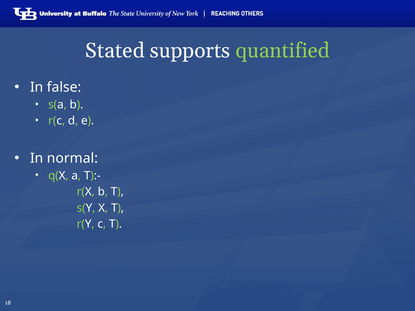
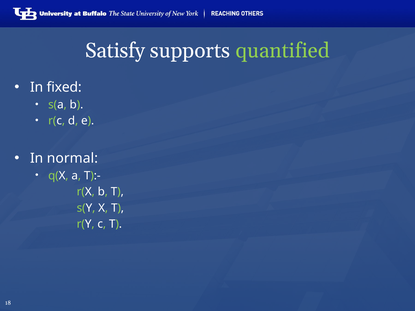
Stated: Stated -> Satisfy
false: false -> fixed
